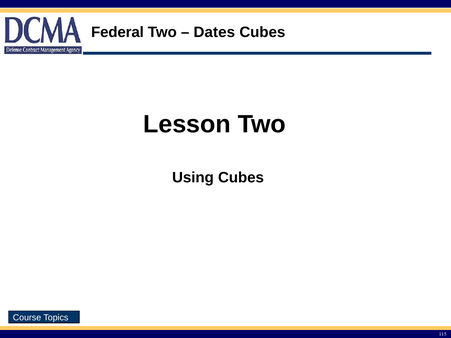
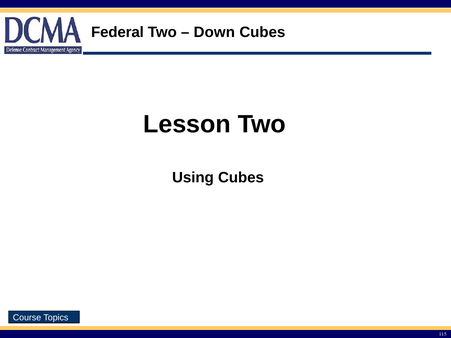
Dates: Dates -> Down
